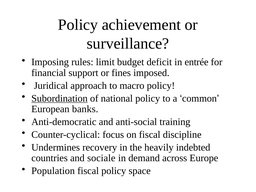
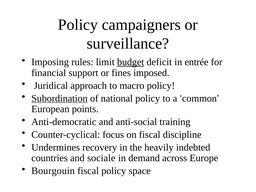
achievement: achievement -> campaigners
budget underline: none -> present
banks: banks -> points
Population: Population -> Bourgouin
